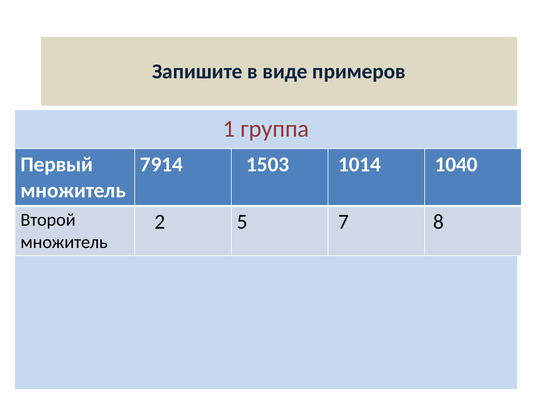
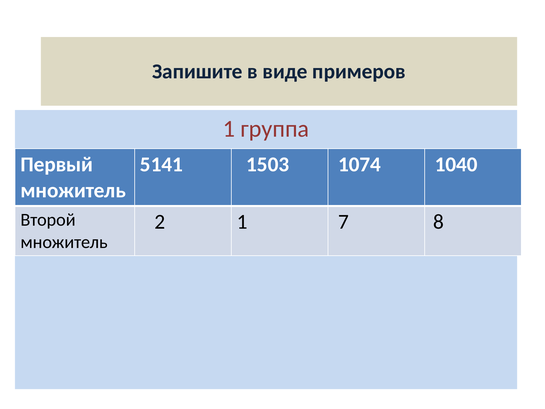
7914: 7914 -> 5141
1014: 1014 -> 1074
2 5: 5 -> 1
